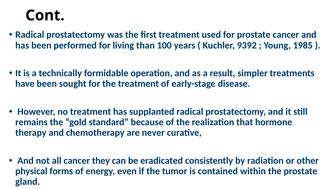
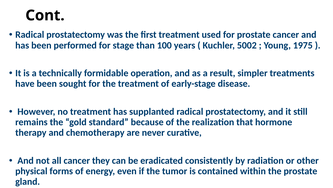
living: living -> stage
9392: 9392 -> 5002
1985: 1985 -> 1975
